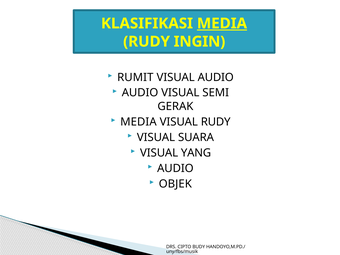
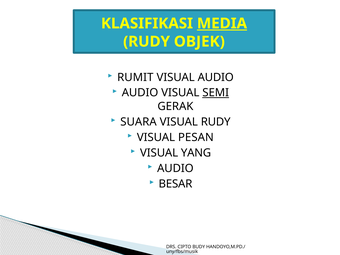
INGIN: INGIN -> OBJEK
SEMI underline: none -> present
MEDIA at (138, 122): MEDIA -> SUARA
SUARA: SUARA -> PESAN
OBJEK: OBJEK -> BESAR
